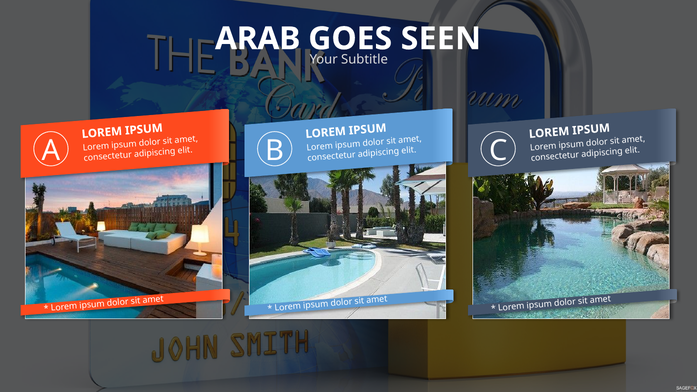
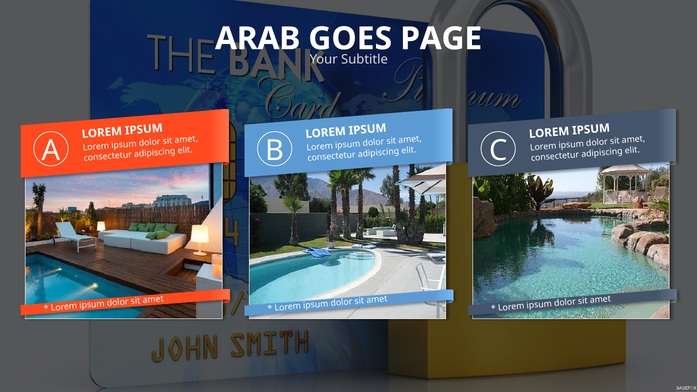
SEEN: SEEN -> PAGE
